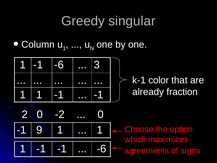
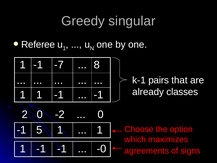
Column: Column -> Referee
-1 -6: -6 -> -7
3: 3 -> 8
color: color -> pairs
fraction: fraction -> classes
9: 9 -> 5
-6 at (102, 149): -6 -> -0
